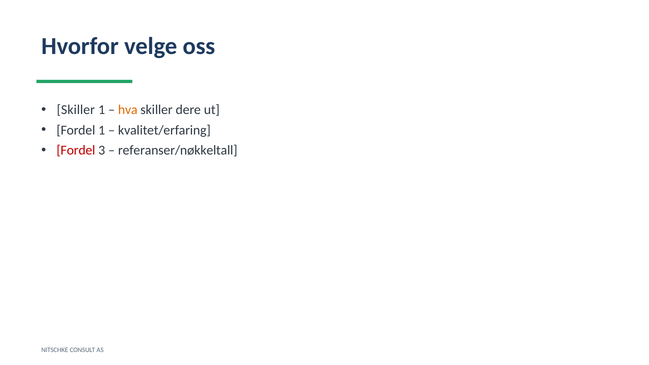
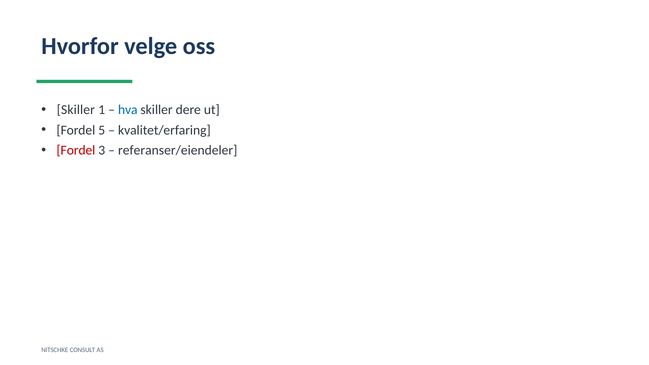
hva colour: orange -> blue
Fordel 1: 1 -> 5
referanser/nøkkeltall: referanser/nøkkeltall -> referanser/eiendeler
